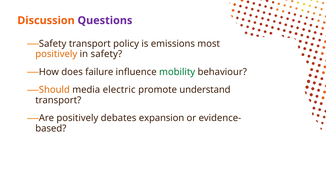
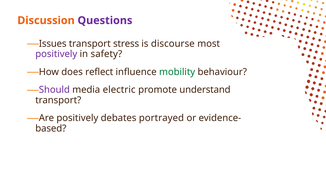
Safety at (53, 43): Safety -> Issues
policy: policy -> stress
emissions: emissions -> discourse
positively at (56, 54) colour: orange -> purple
failure: failure -> reflect
Should colour: orange -> purple
expansion: expansion -> portrayed
